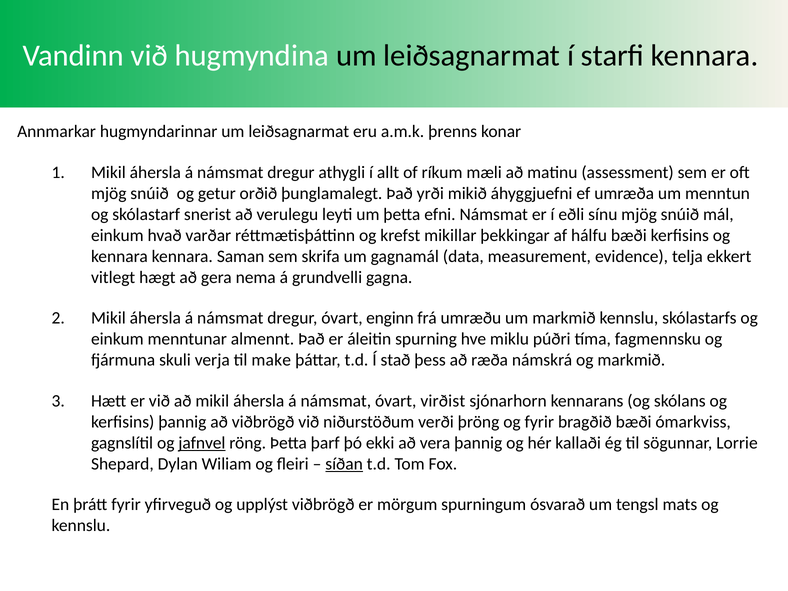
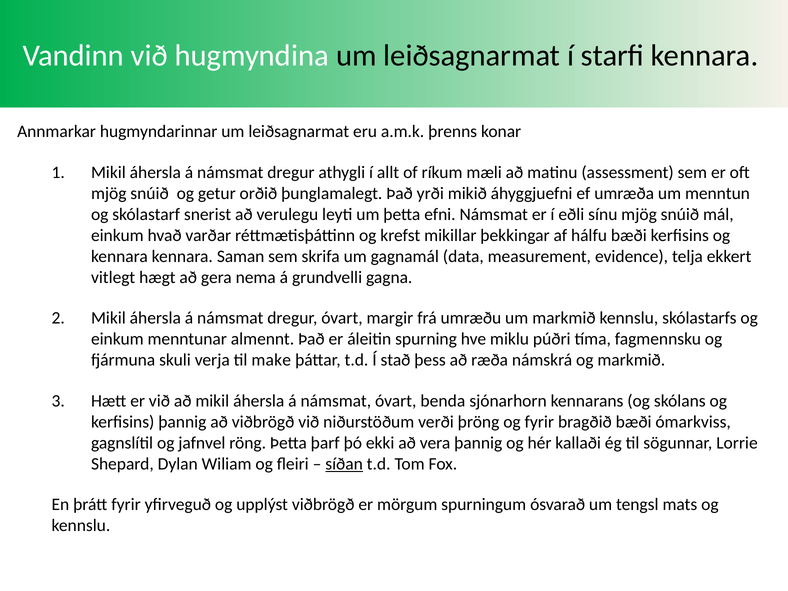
enginn: enginn -> margir
virðist: virðist -> benda
jafnvel underline: present -> none
